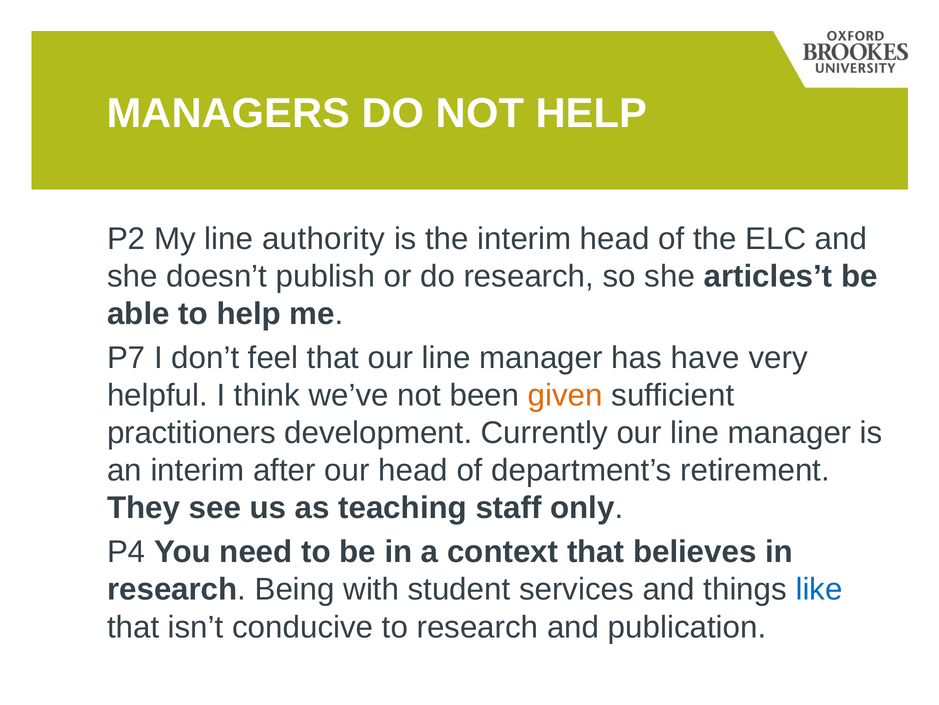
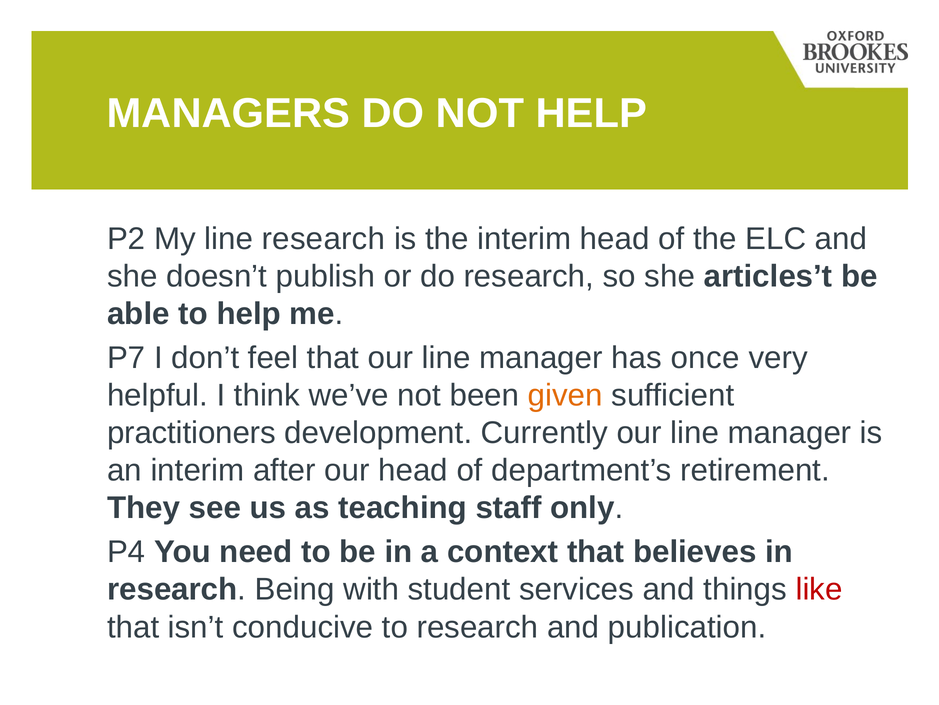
line authority: authority -> research
have: have -> once
like colour: blue -> red
